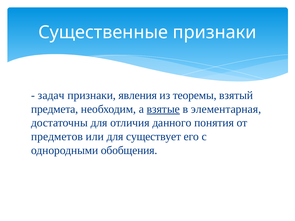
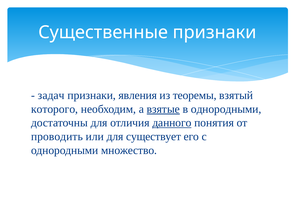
предмета: предмета -> которого
в элементарная: элементарная -> однородными
данного underline: none -> present
предметов: предметов -> проводить
обобщения: обобщения -> множество
